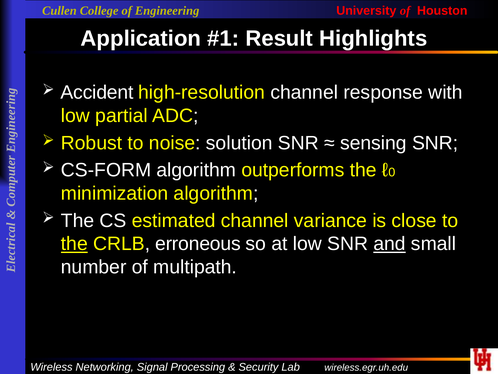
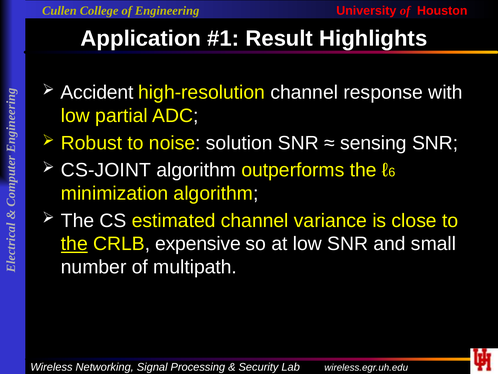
CS-FORM: CS-FORM -> CS-JOINT
0: 0 -> 6
erroneous: erroneous -> expensive
and underline: present -> none
